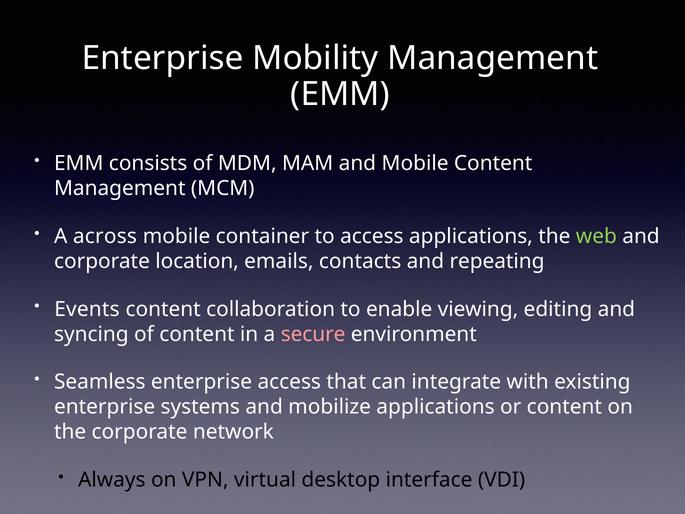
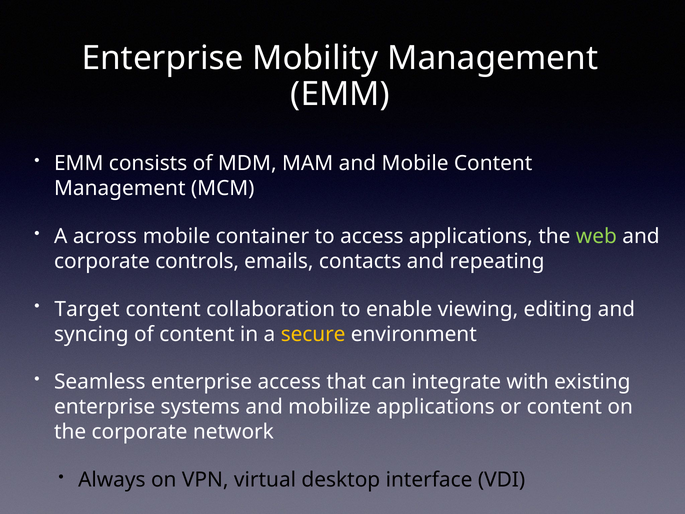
location: location -> controls
Events: Events -> Target
secure colour: pink -> yellow
